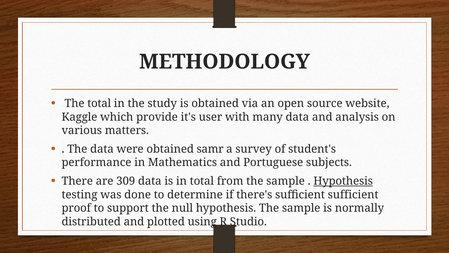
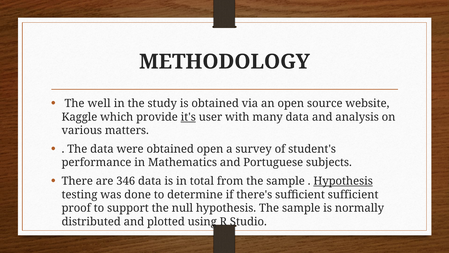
The total: total -> well
it's underline: none -> present
obtained samr: samr -> open
309: 309 -> 346
